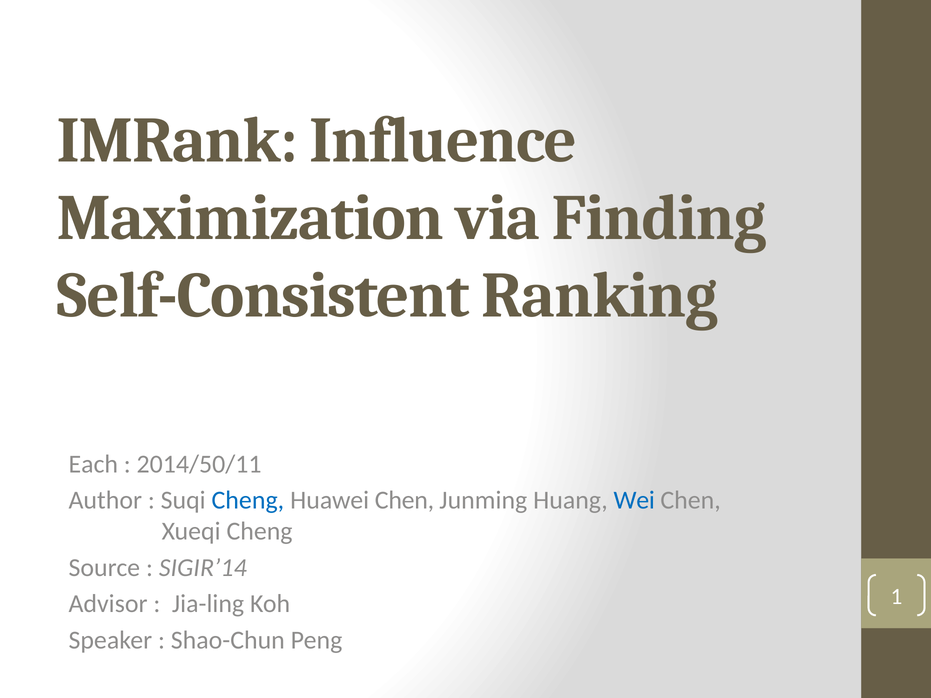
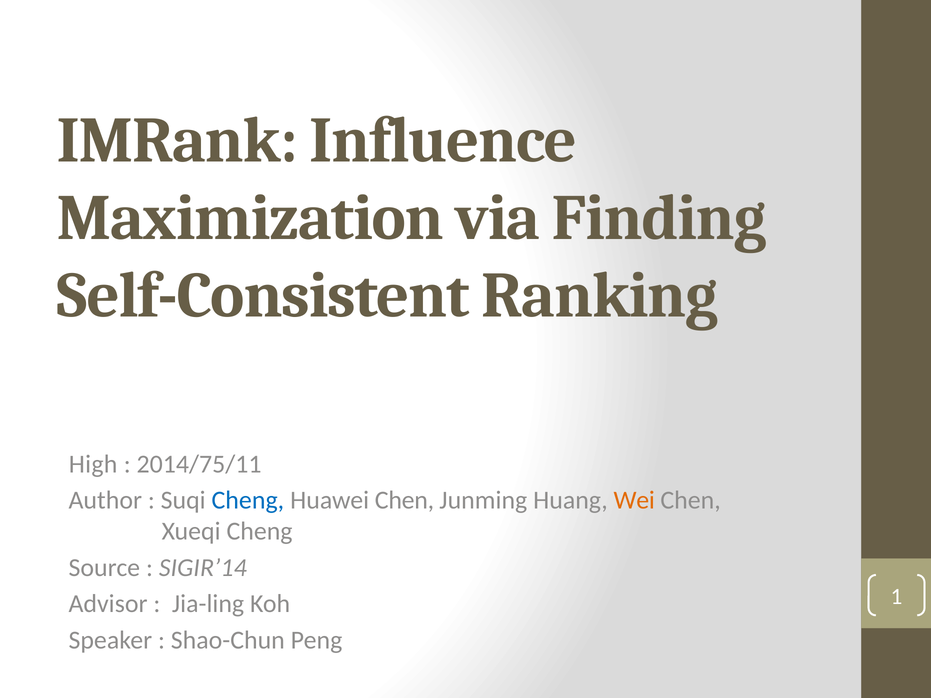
Each: Each -> High
2014/50/11: 2014/50/11 -> 2014/75/11
Wei colour: blue -> orange
